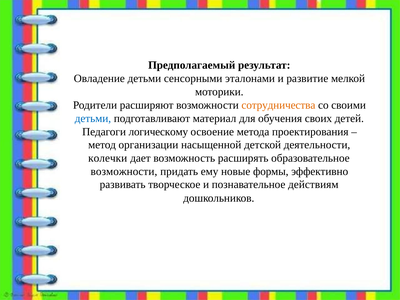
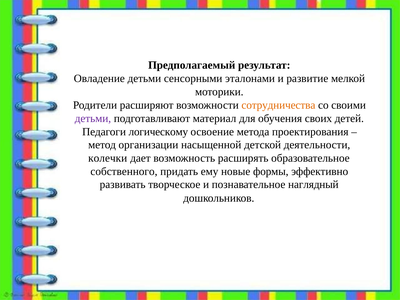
детьми at (93, 118) colour: blue -> purple
возможности at (124, 171): возможности -> собственного
действиям: действиям -> наглядный
